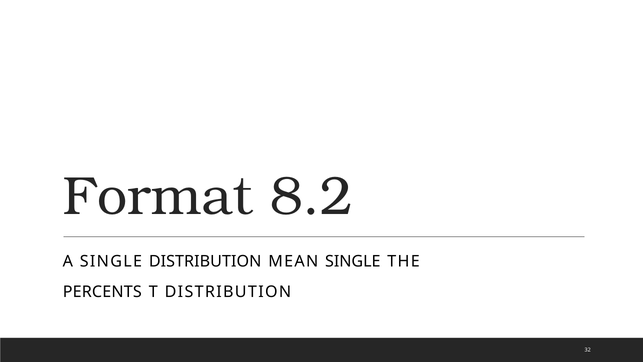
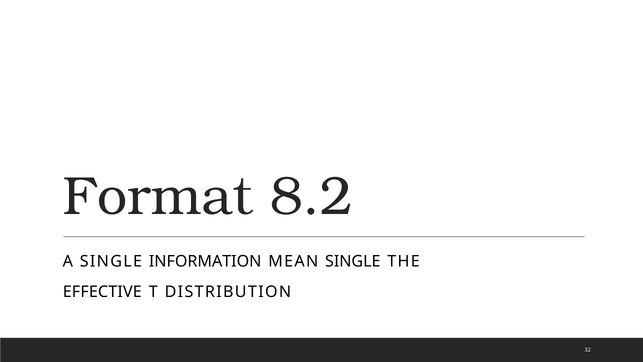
SINGLE DISTRIBUTION: DISTRIBUTION -> INFORMATION
PERCENTS: PERCENTS -> EFFECTIVE
